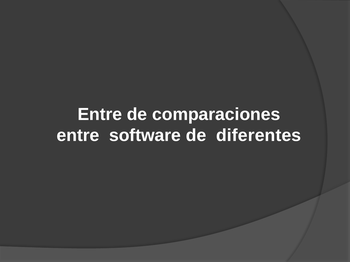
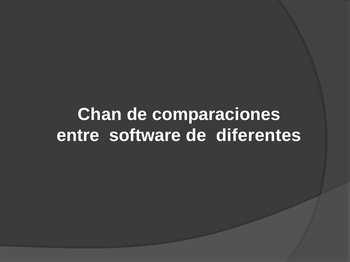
Entre at (100, 115): Entre -> Chan
